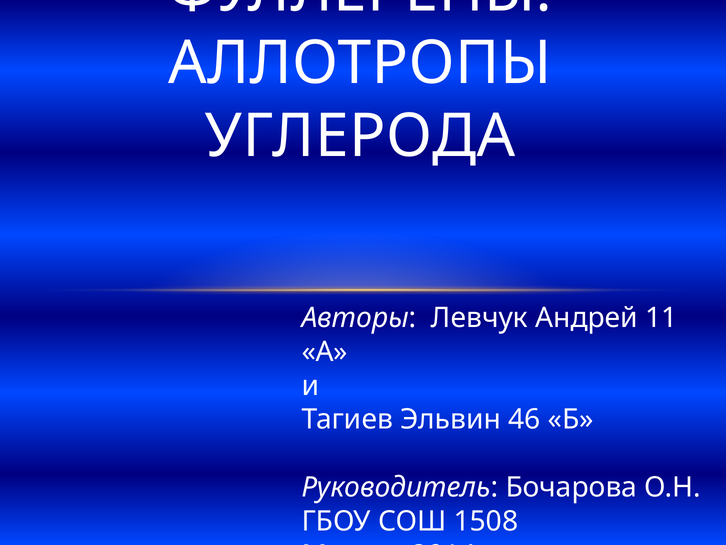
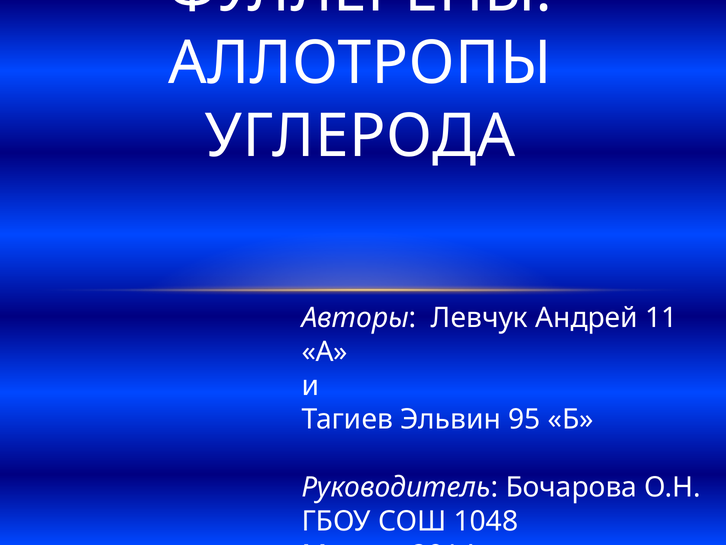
46: 46 -> 95
1508: 1508 -> 1048
